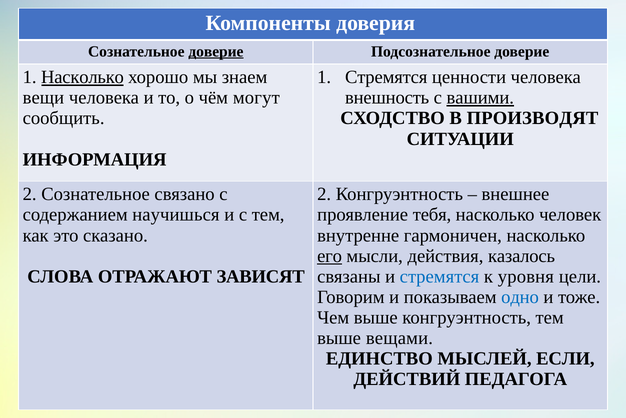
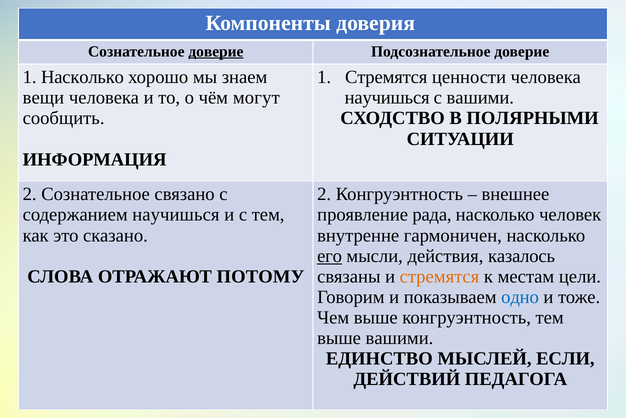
Насколько at (82, 77) underline: present -> none
внешность at (387, 98): внешность -> научишься
вашими at (480, 98) underline: present -> none
ПРОИЗВОДЯТ: ПРОИЗВОДЯТ -> ПОЛЯРНЫМИ
тебя: тебя -> рада
ЗАВИСЯТ: ЗАВИСЯТ -> ПОТОМУ
стремятся at (439, 277) colour: blue -> orange
уровня: уровня -> местам
выше вещами: вещами -> вашими
